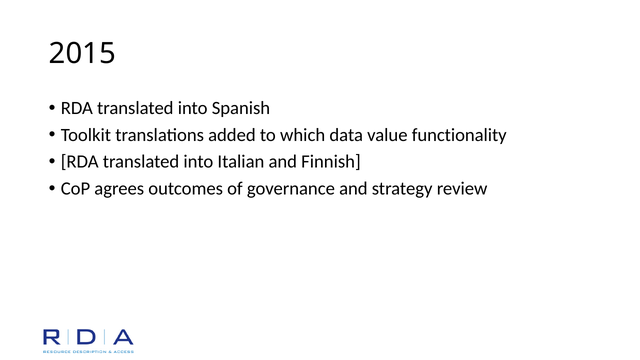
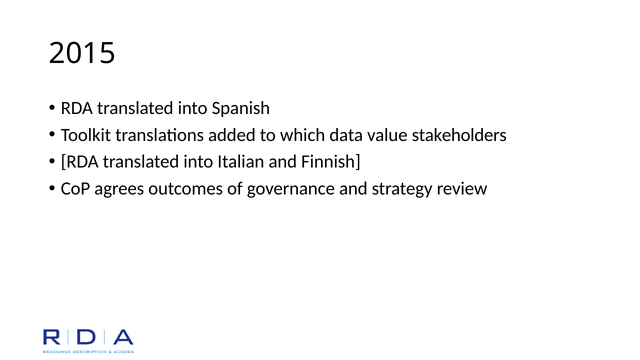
functionality: functionality -> stakeholders
